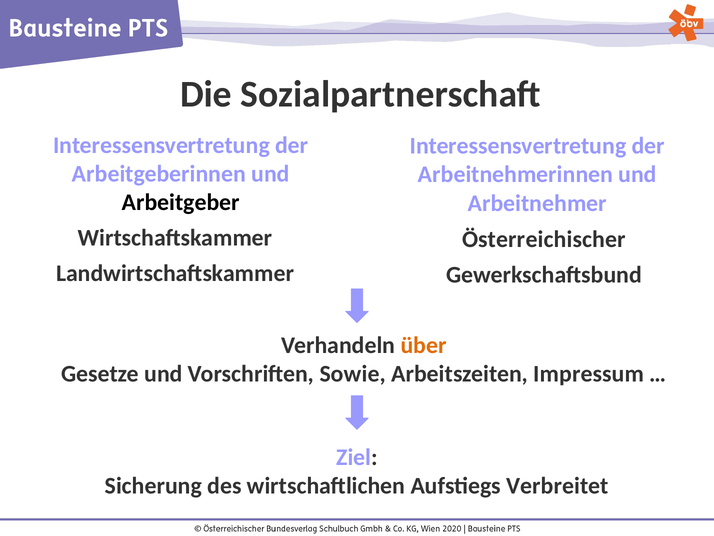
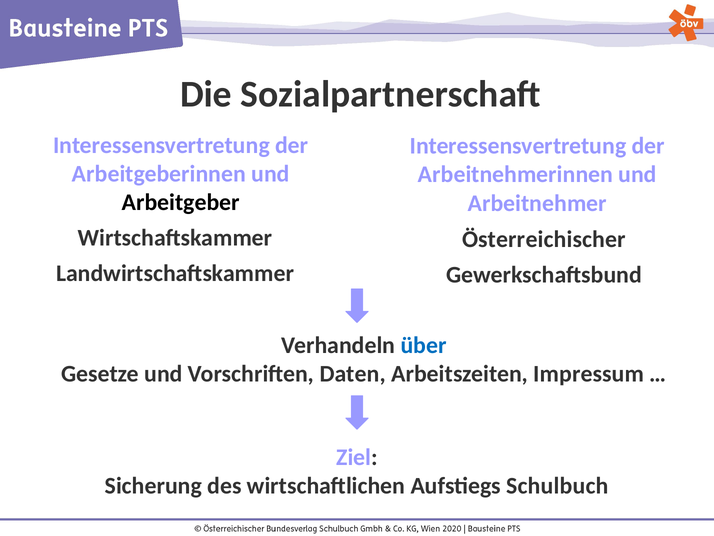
über colour: orange -> blue
Sowie: Sowie -> Daten
Verbreitet: Verbreitet -> Schulbuch
